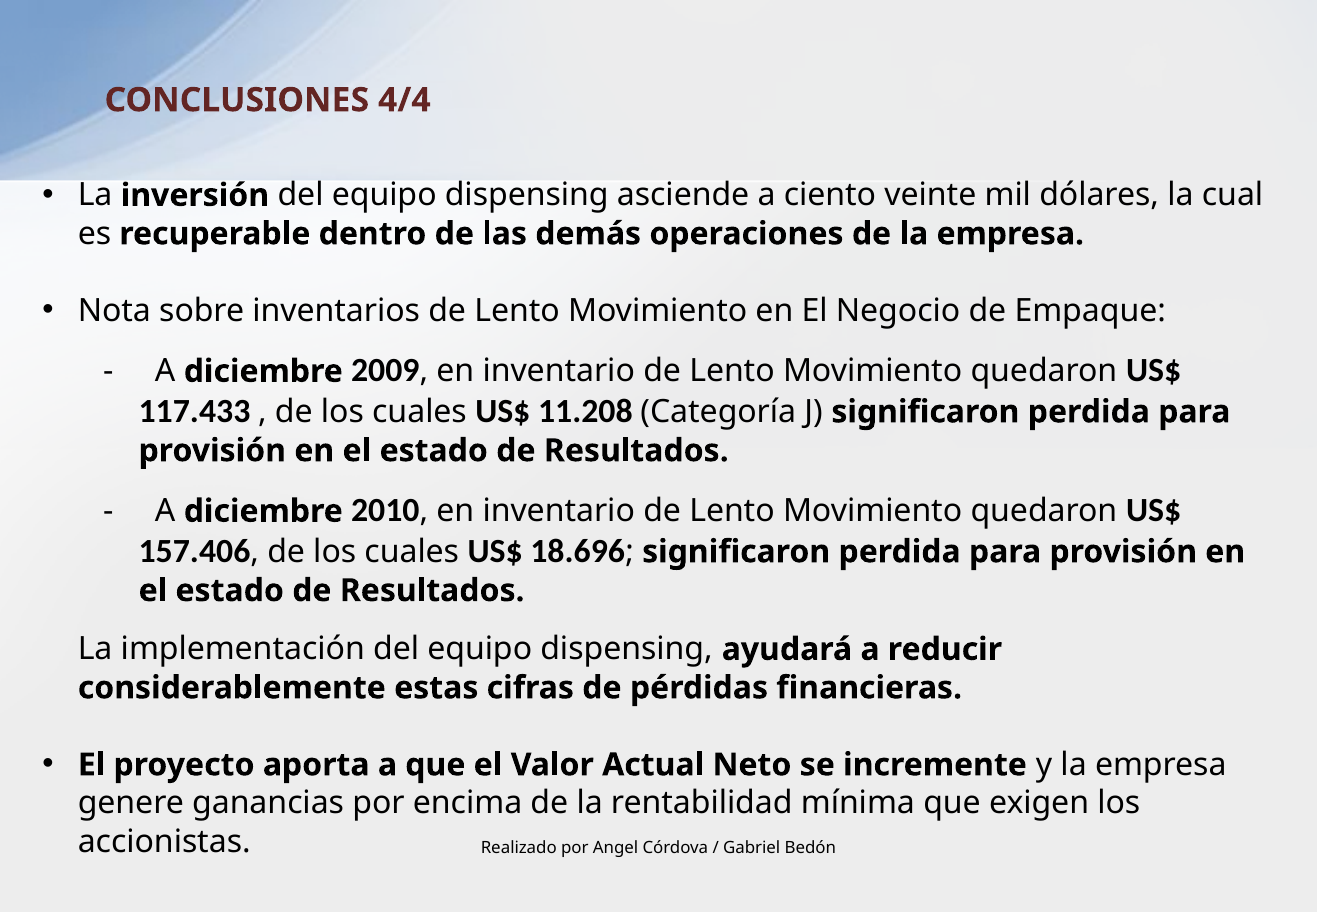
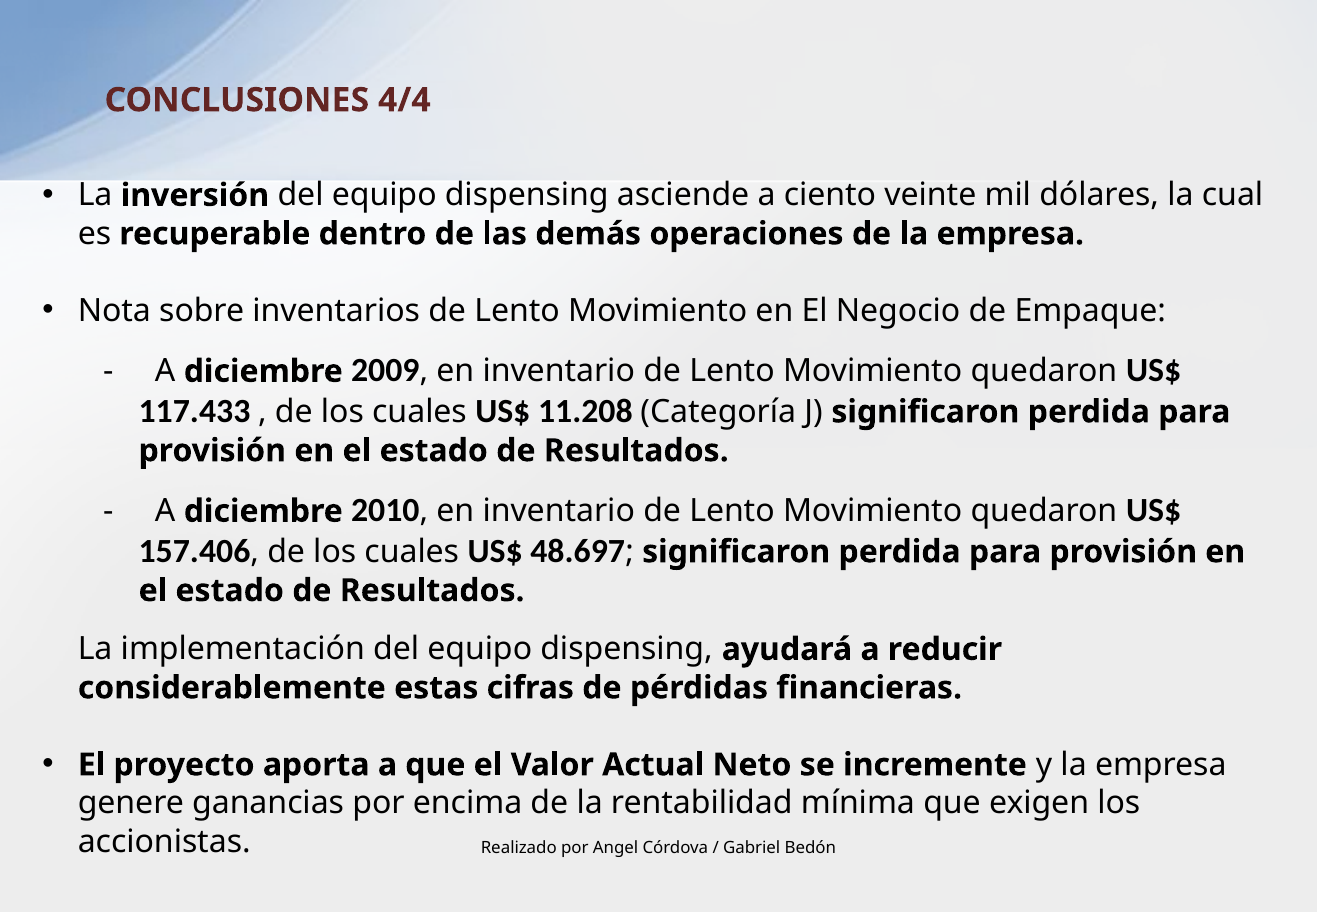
18.696: 18.696 -> 48.697
